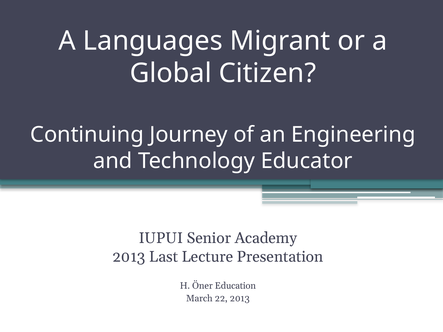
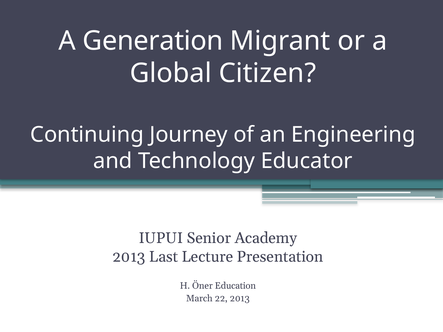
Languages: Languages -> Generation
